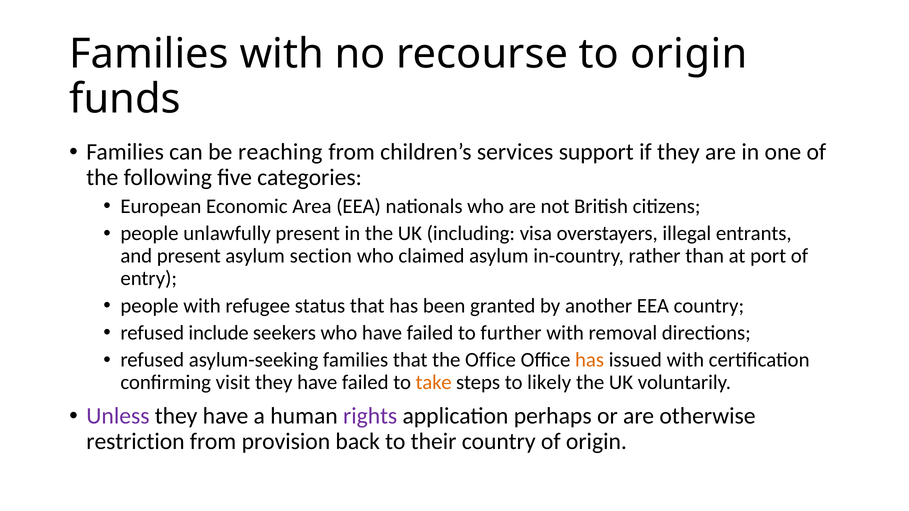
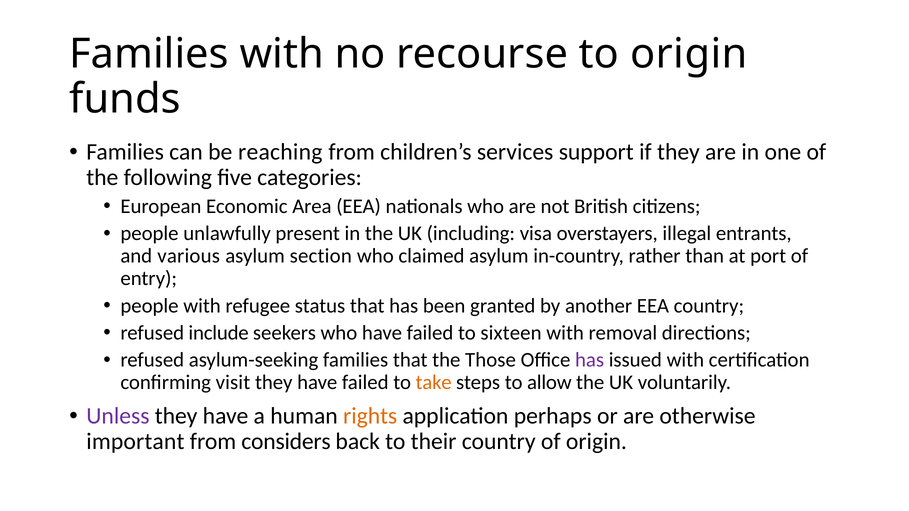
and present: present -> various
further: further -> sixteen
the Office: Office -> Those
has at (590, 360) colour: orange -> purple
likely: likely -> allow
rights colour: purple -> orange
restriction: restriction -> important
provision: provision -> considers
